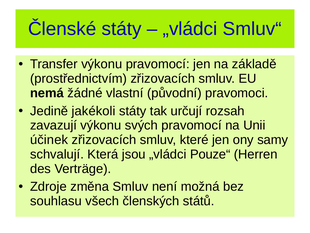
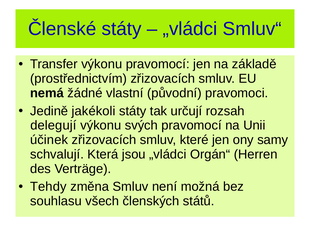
zavazují: zavazují -> delegují
Pouze“: Pouze“ -> Orgán“
Zdroje: Zdroje -> Tehdy
